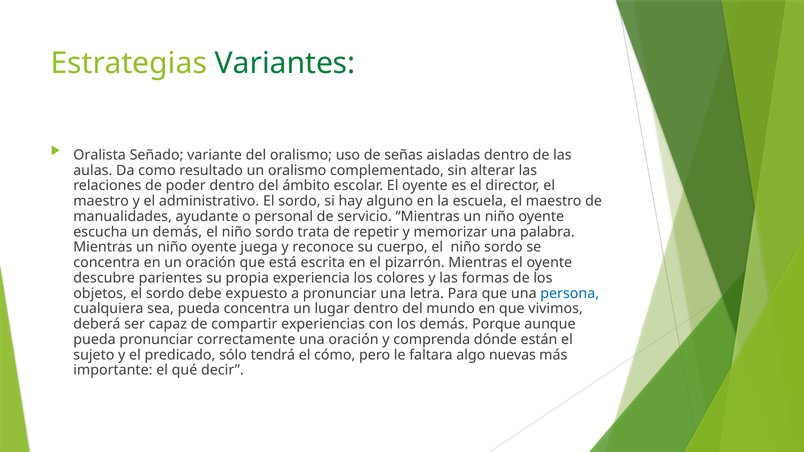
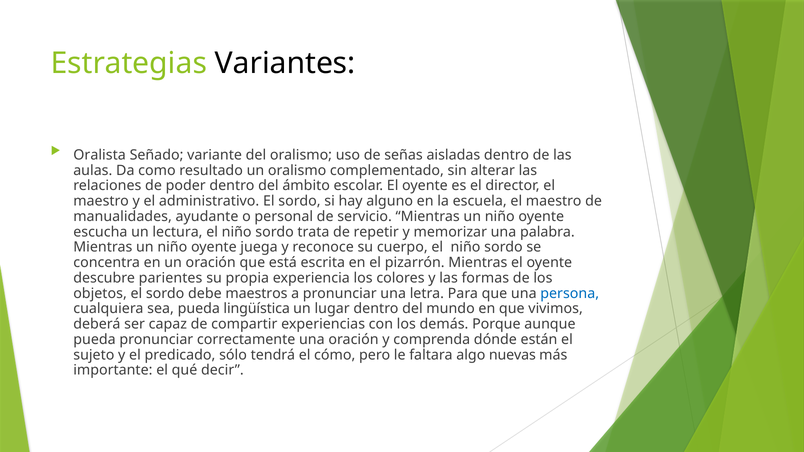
Variantes colour: green -> black
un demás: demás -> lectura
expuesto: expuesto -> maestros
pueda concentra: concentra -> lingüística
